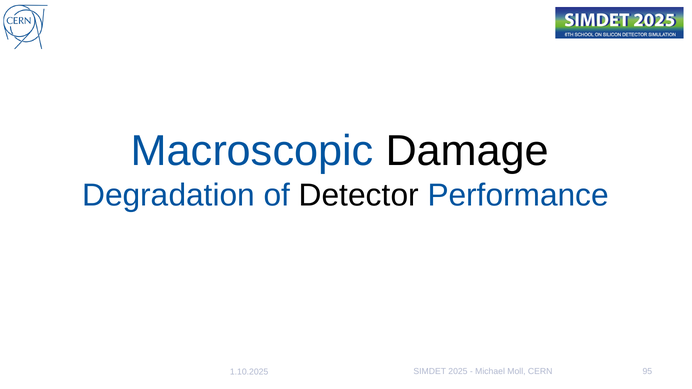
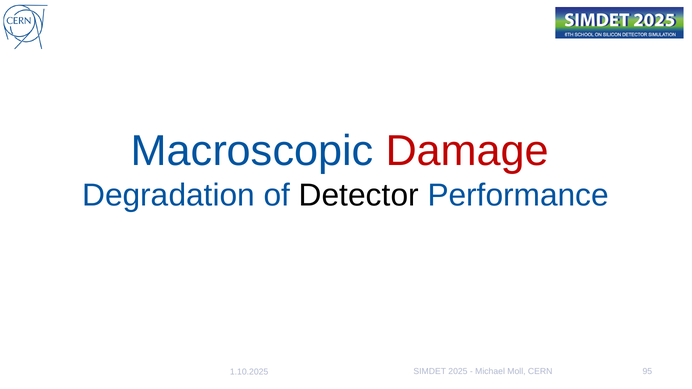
Damage colour: black -> red
